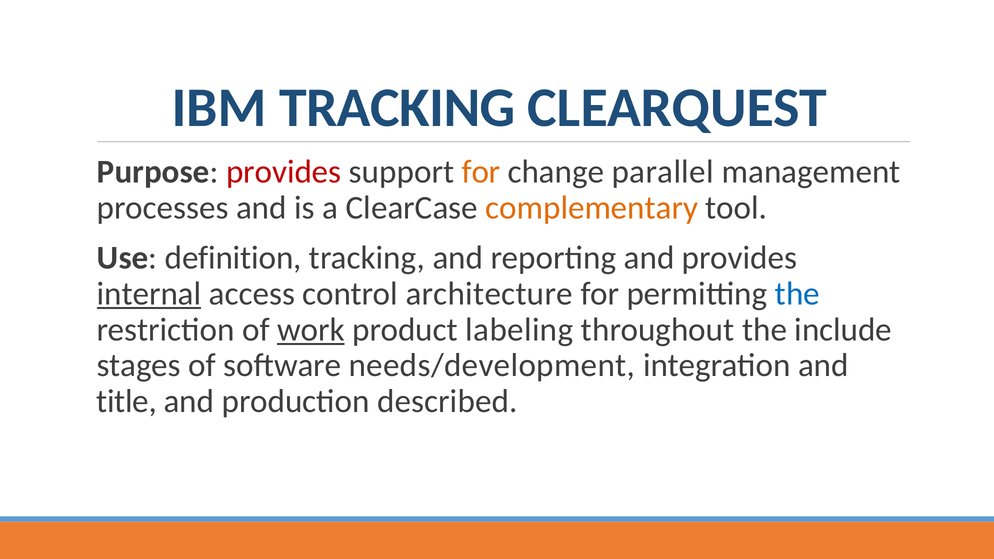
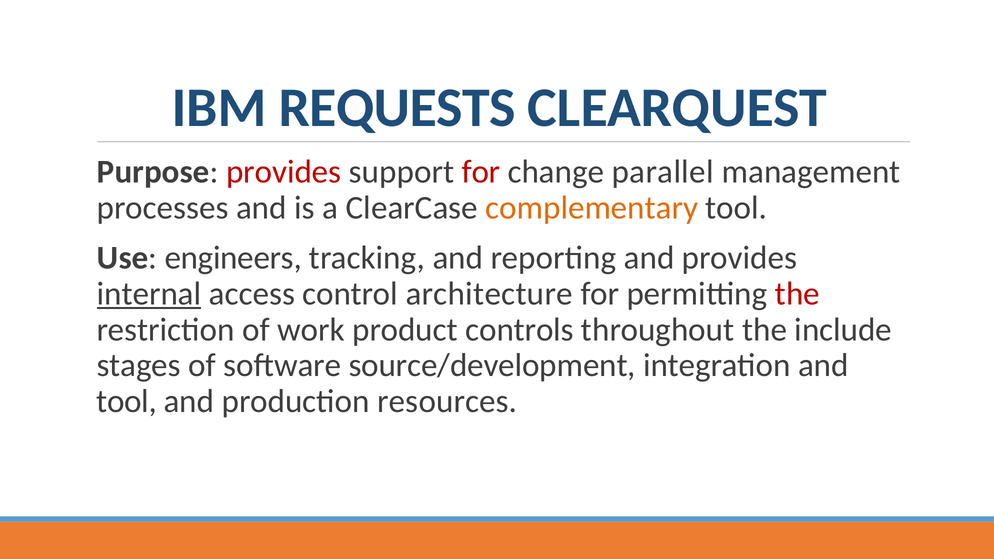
IBM TRACKING: TRACKING -> REQUESTS
for at (481, 172) colour: orange -> red
definition: definition -> engineers
the at (797, 294) colour: blue -> red
work underline: present -> none
labeling: labeling -> controls
needs/development: needs/development -> source/development
title at (127, 401): title -> tool
described: described -> resources
